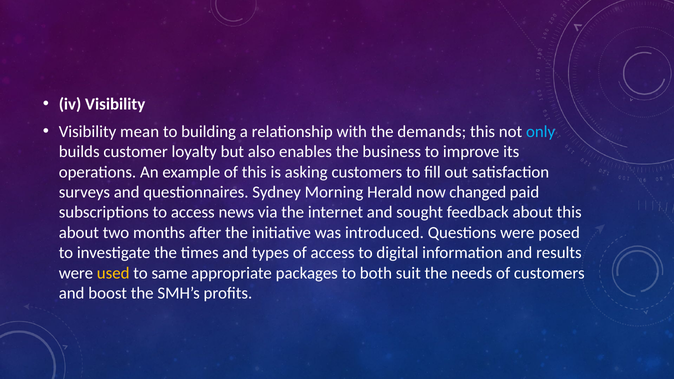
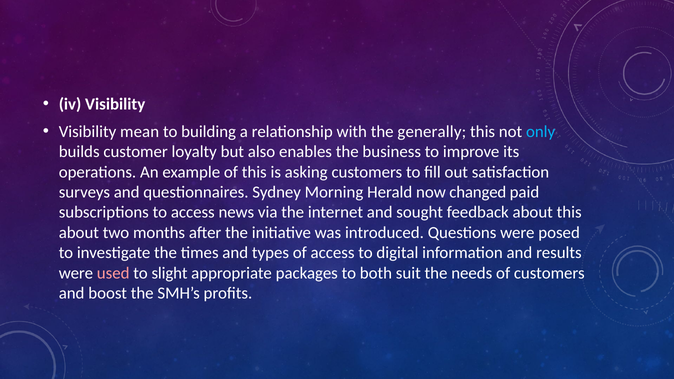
demands: demands -> generally
used colour: yellow -> pink
same: same -> slight
